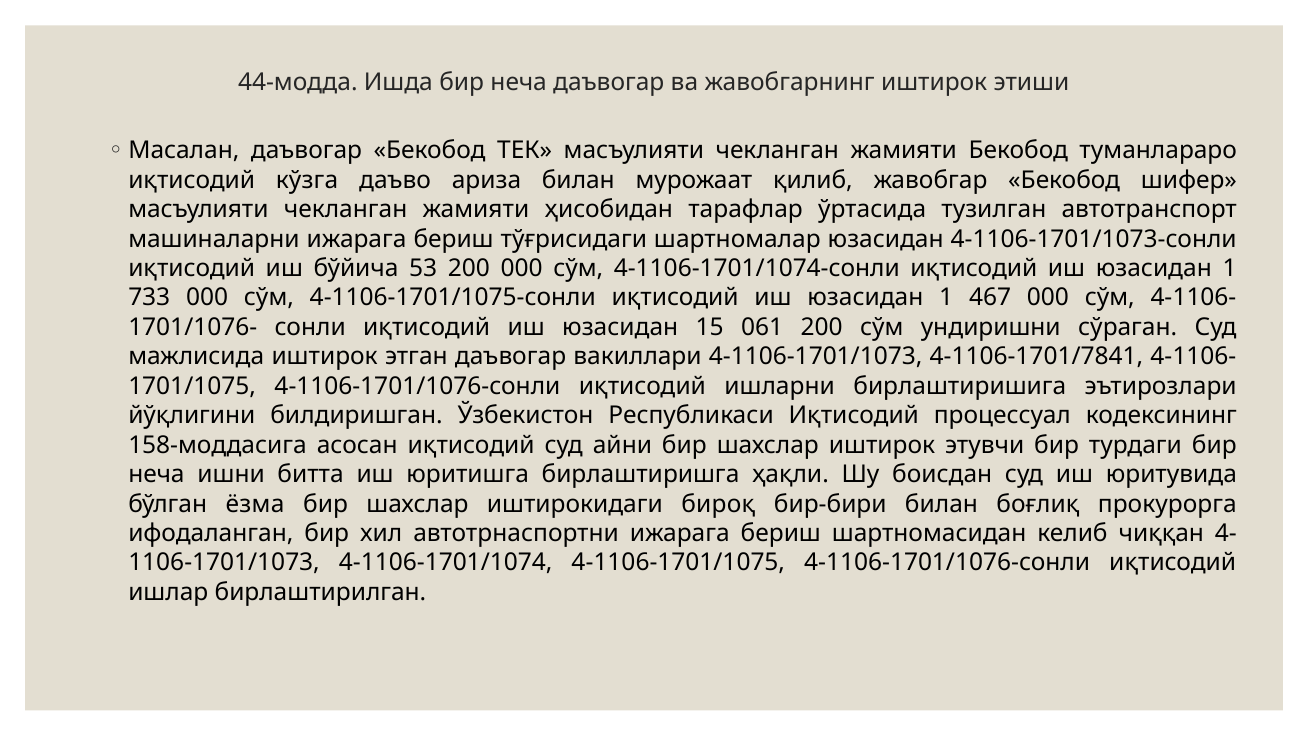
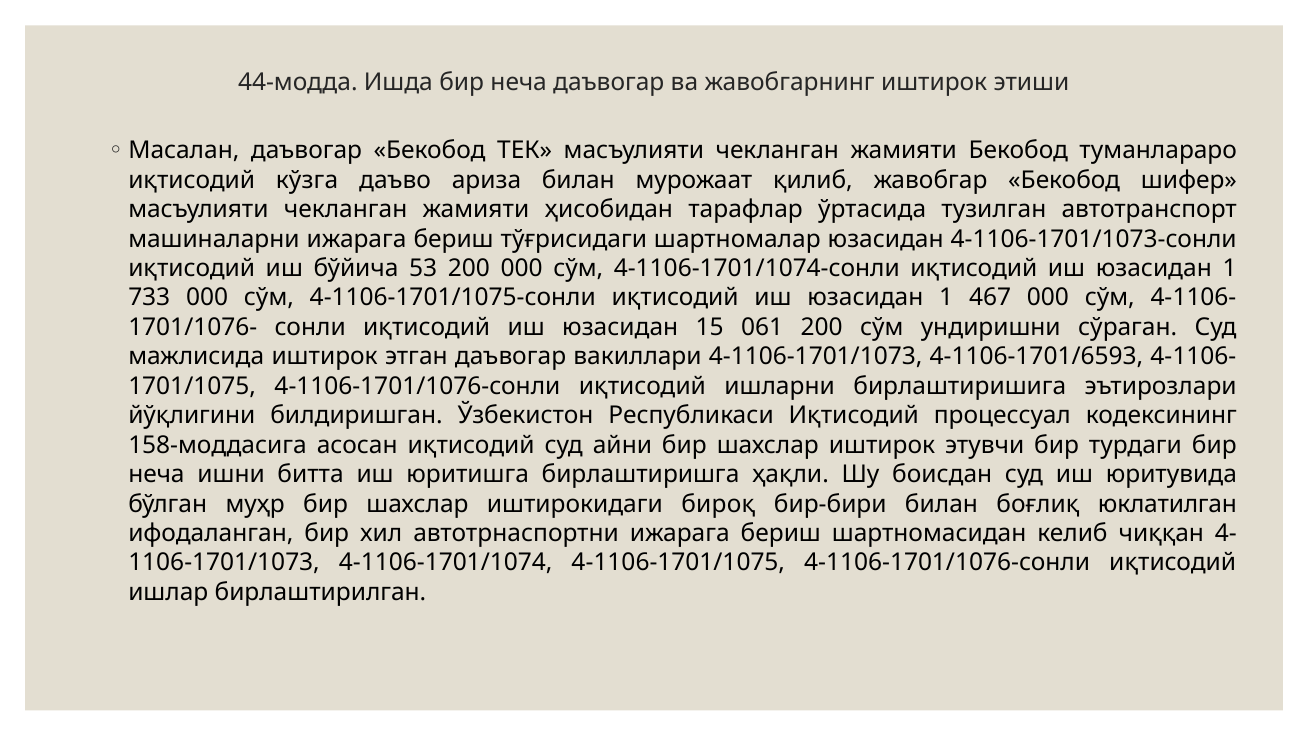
4-1106-1701/7841: 4-1106-1701/7841 -> 4-1106-1701/6593
ёзма: ёзма -> муҳр
прокурорга: прокурорга -> юклатилган
